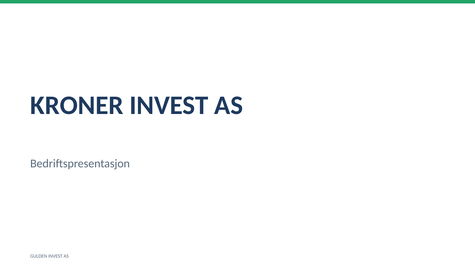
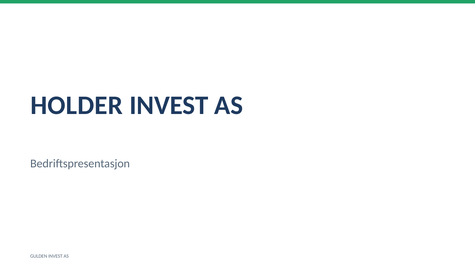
KRONER: KRONER -> HOLDER
